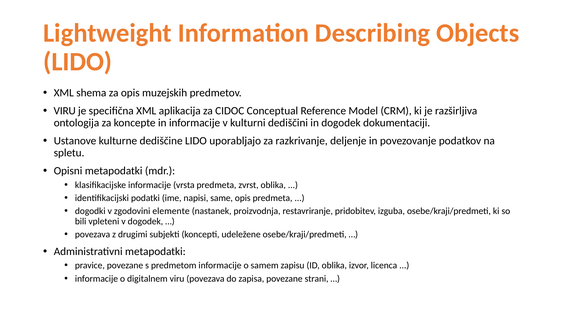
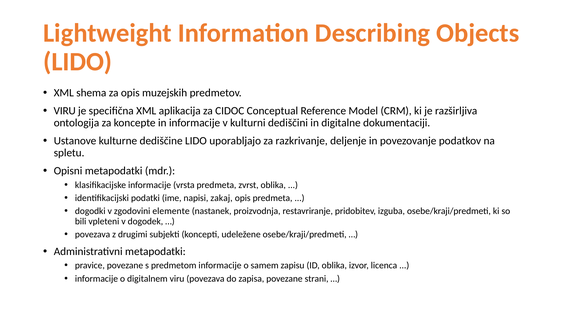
in dogodek: dogodek -> digitalne
same: same -> zakaj
